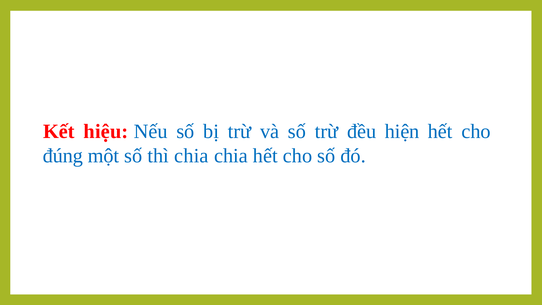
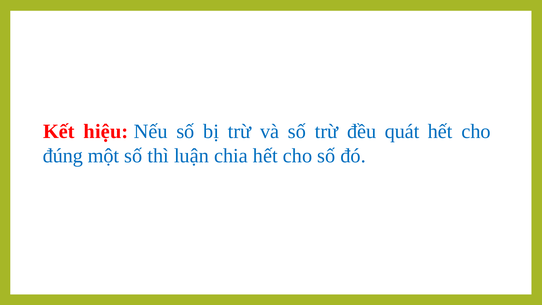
hiện: hiện -> quát
thì chia: chia -> luận
